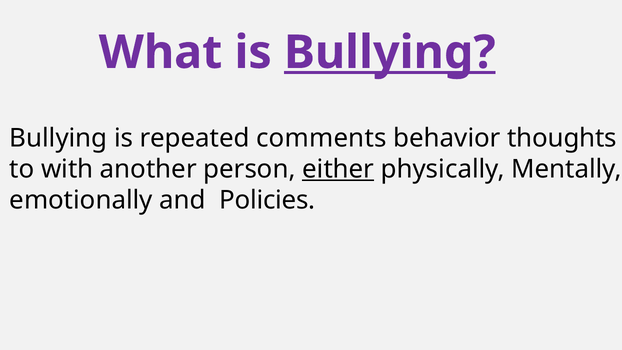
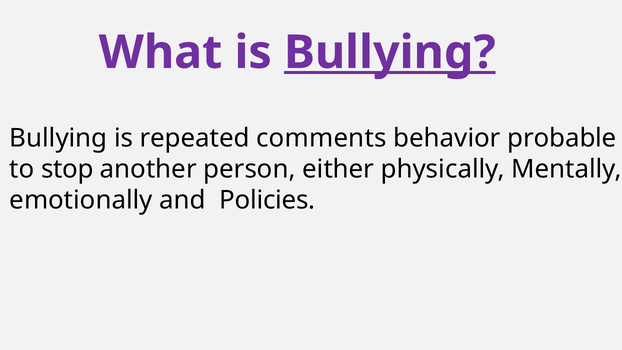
thoughts: thoughts -> probable
with: with -> stop
either underline: present -> none
